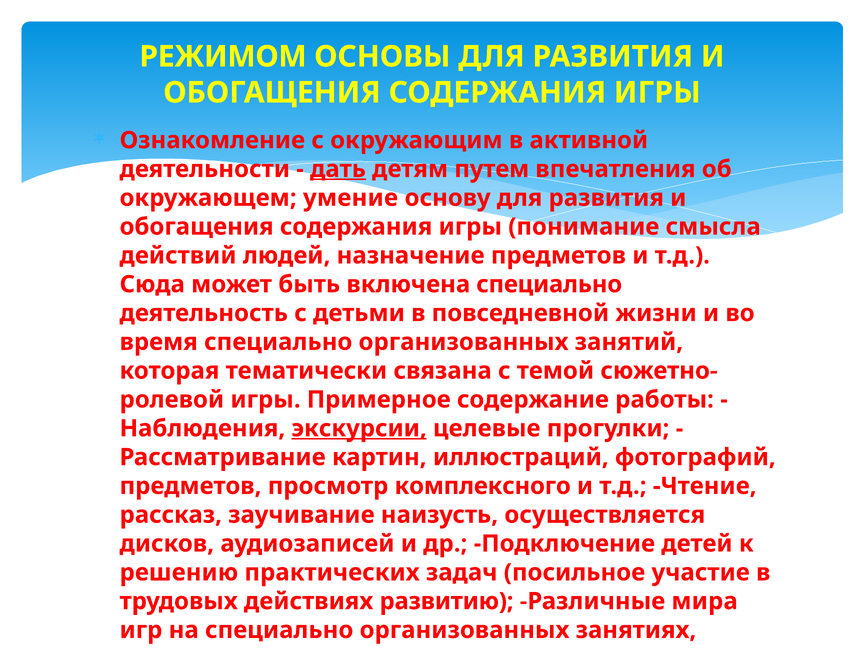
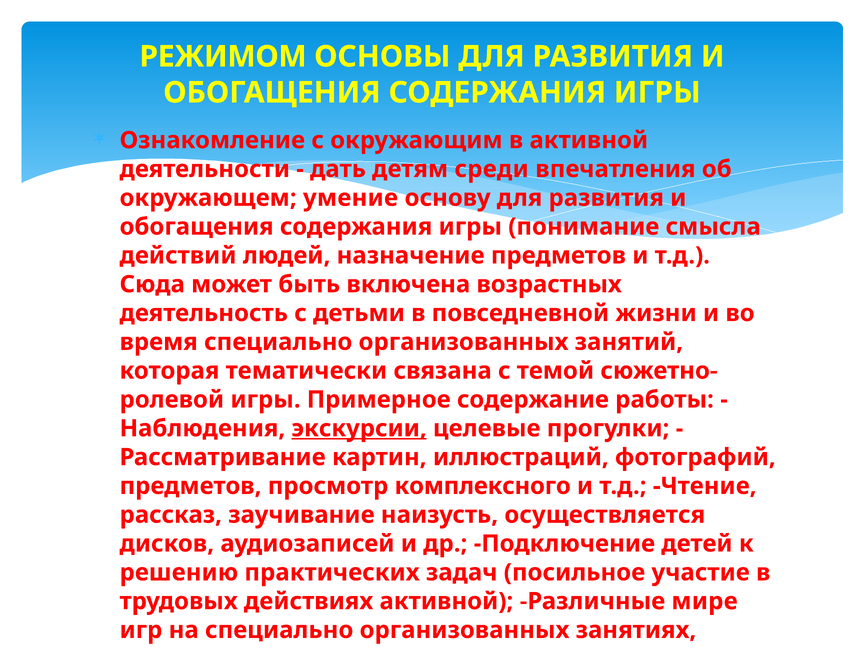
дать underline: present -> none
путем: путем -> среди
включена специально: специально -> возрастных
действиях развитию: развитию -> активной
мира: мира -> мире
